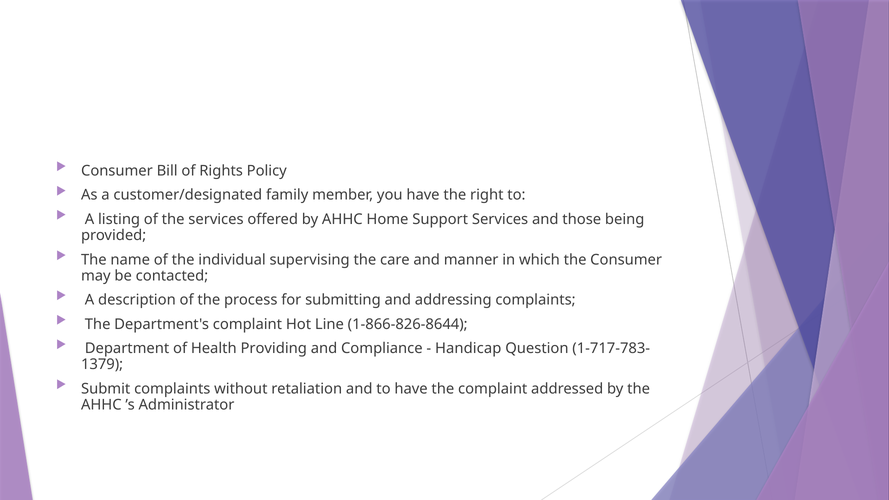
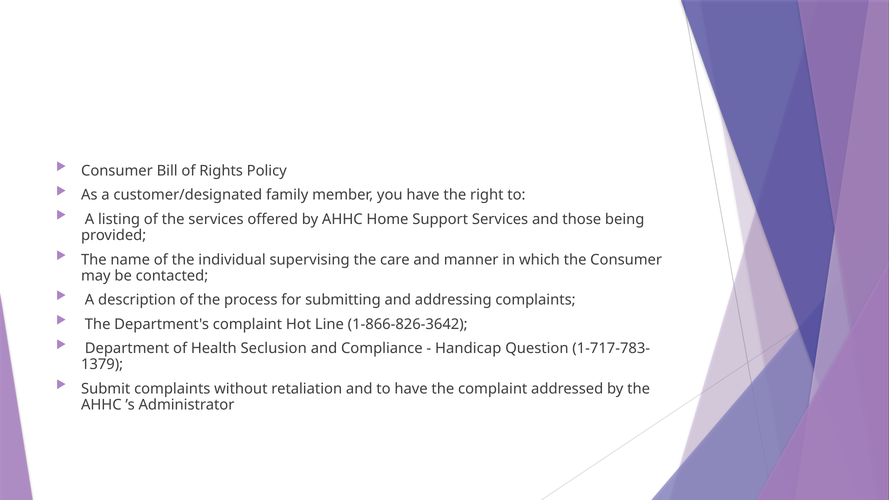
1-866-826-8644: 1-866-826-8644 -> 1-866-826-3642
Providing: Providing -> Seclusion
